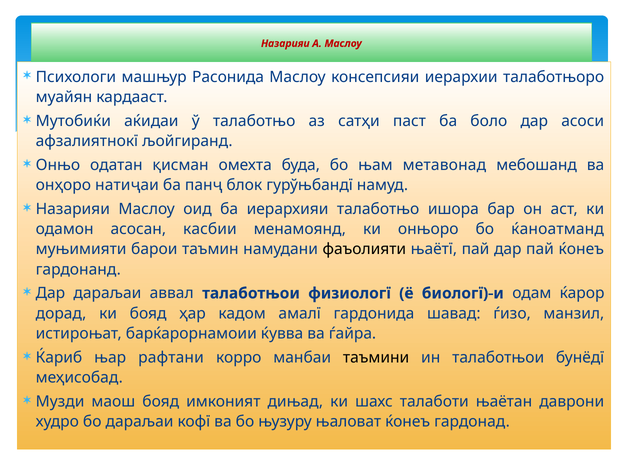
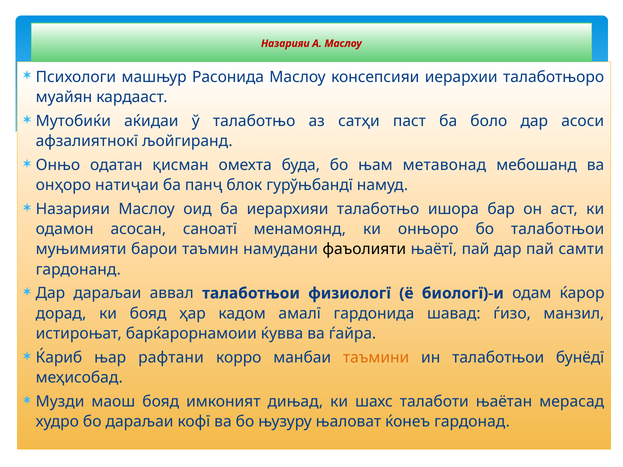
касбии: касбии -> саноатї
бо ќаноатманд: ќаноатманд -> талаботњои
пай ќонеъ: ќонеъ -> самти
таъмини colour: black -> orange
даврони: даврони -> мерасад
